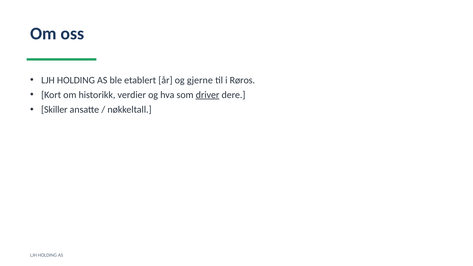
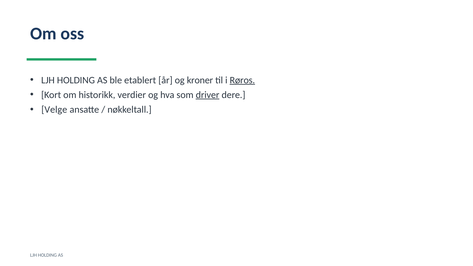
gjerne: gjerne -> kroner
Røros underline: none -> present
Skiller: Skiller -> Velge
